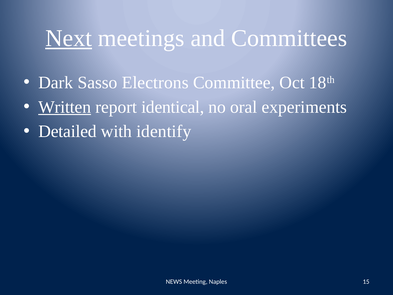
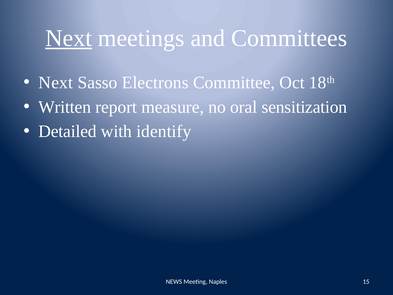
Dark at (56, 82): Dark -> Next
Written underline: present -> none
identical: identical -> measure
experiments: experiments -> sensitization
